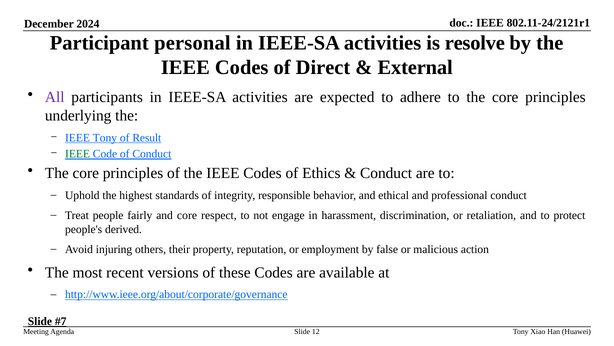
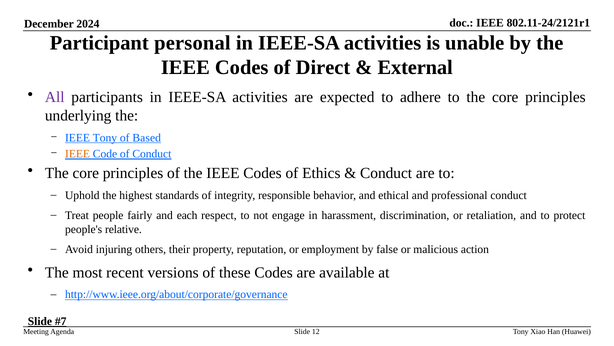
resolve: resolve -> unable
Result: Result -> Based
IEEE at (78, 154) colour: green -> orange
and core: core -> each
derived: derived -> relative
